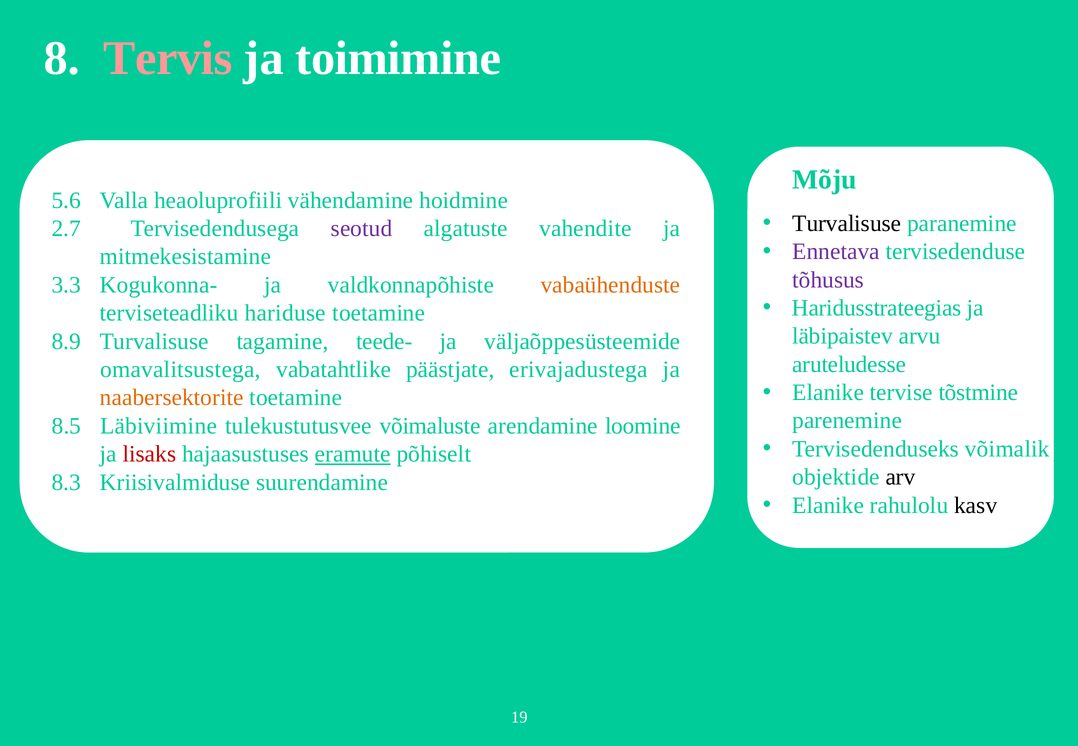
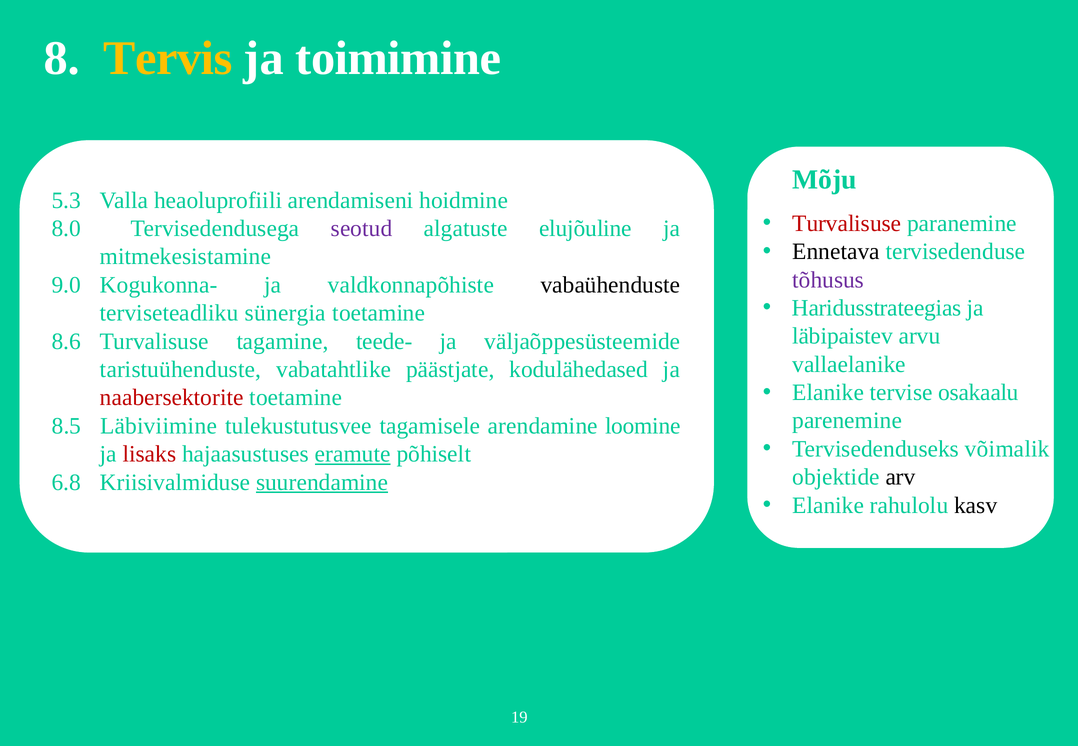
Tervis colour: pink -> yellow
5.6: 5.6 -> 5.3
vähendamine: vähendamine -> arendamiseni
Turvalisuse at (847, 223) colour: black -> red
2.7: 2.7 -> 8.0
vahendite: vahendite -> elujõuline
Ennetava colour: purple -> black
3.3: 3.3 -> 9.0
vabaühenduste colour: orange -> black
hariduse: hariduse -> sünergia
8.9: 8.9 -> 8.6
aruteludesse: aruteludesse -> vallaelanike
omavalitsustega: omavalitsustega -> taristuühenduste
erivajadustega: erivajadustega -> kodulähedased
tõstmine: tõstmine -> osakaalu
naabersektorite colour: orange -> red
võimaluste: võimaluste -> tagamisele
8.3: 8.3 -> 6.8
suurendamine underline: none -> present
